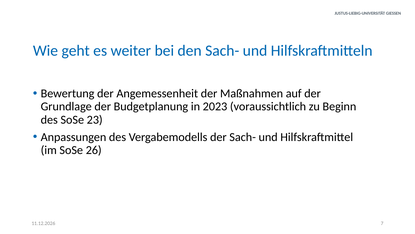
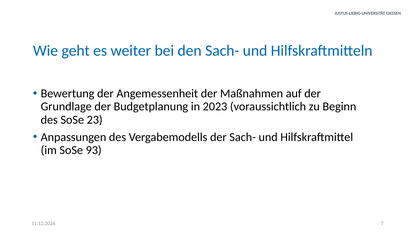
26: 26 -> 93
